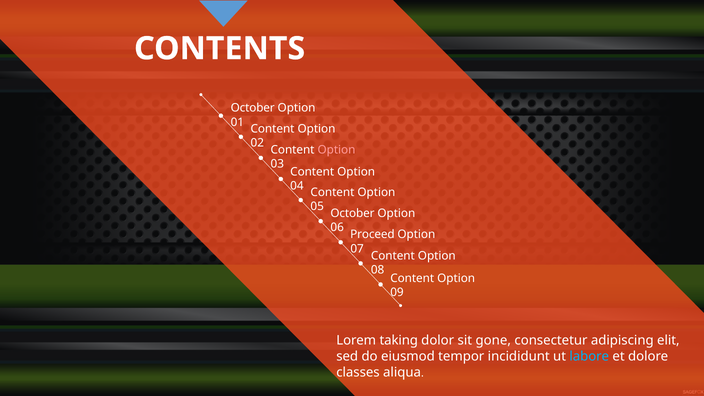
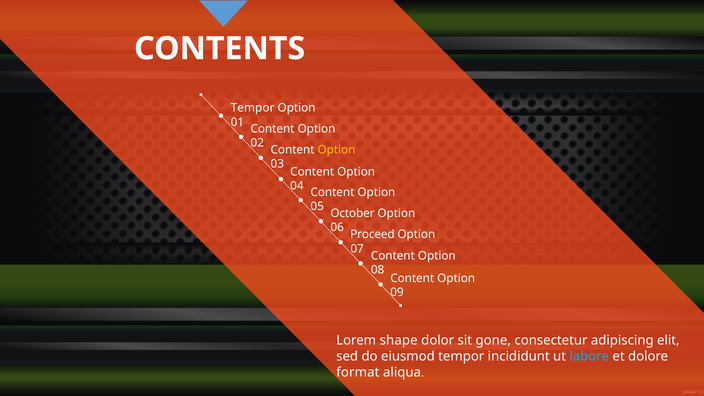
October at (253, 108): October -> Tempor
Option at (336, 150) colour: pink -> yellow
taking: taking -> shape
classes: classes -> format
